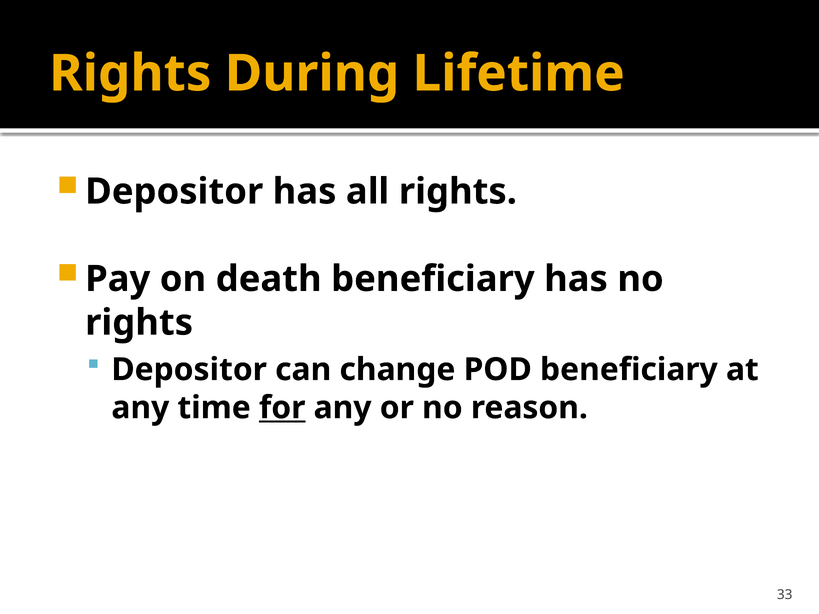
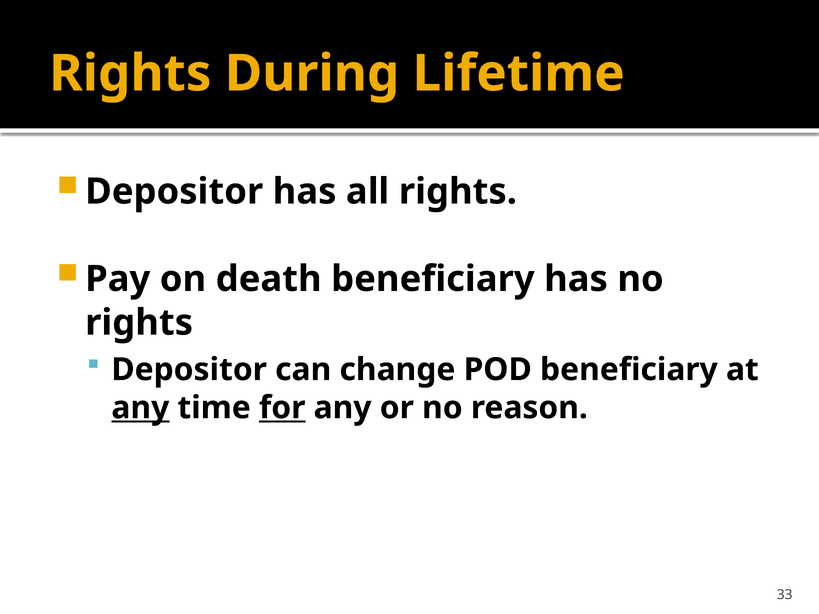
any at (140, 408) underline: none -> present
